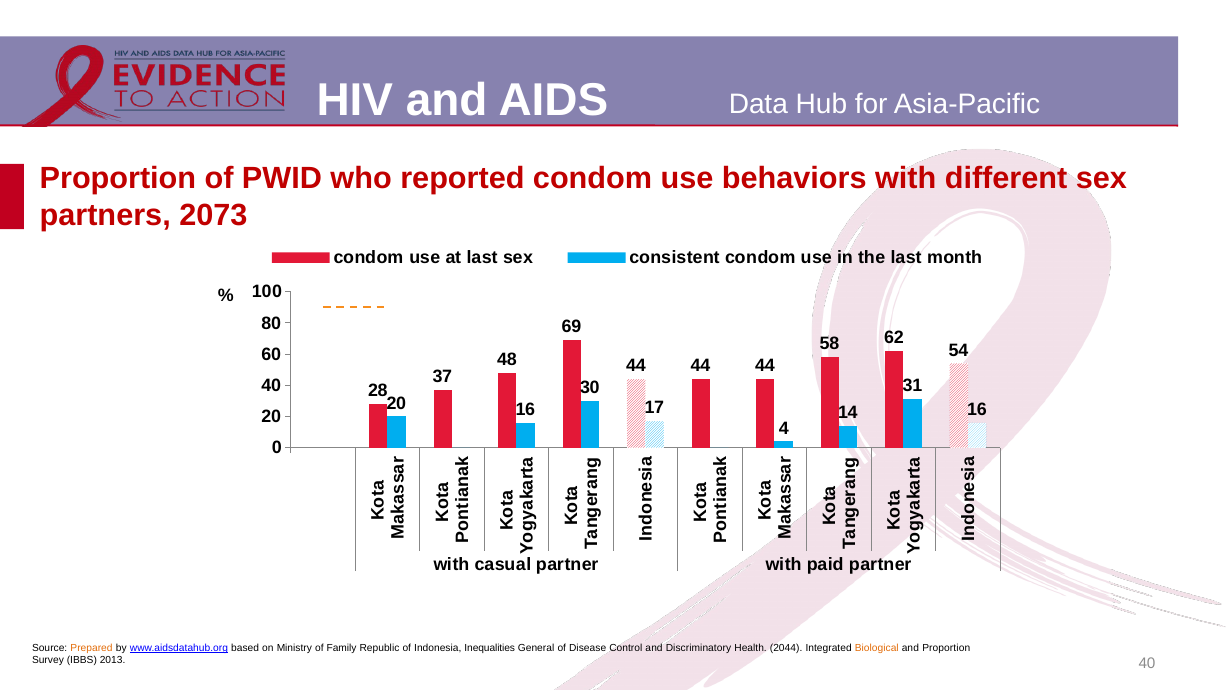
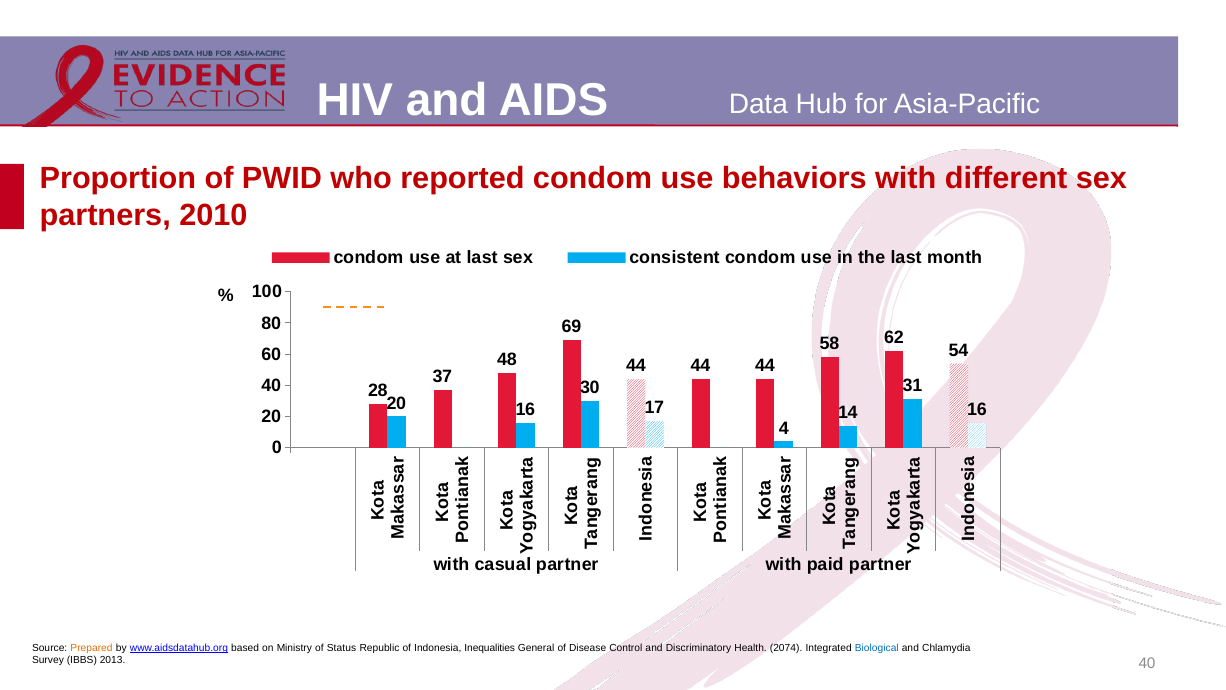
2073: 2073 -> 2010
Family: Family -> Status
2044: 2044 -> 2074
Biological colour: orange -> blue
and Proportion: Proportion -> Chlamydia
